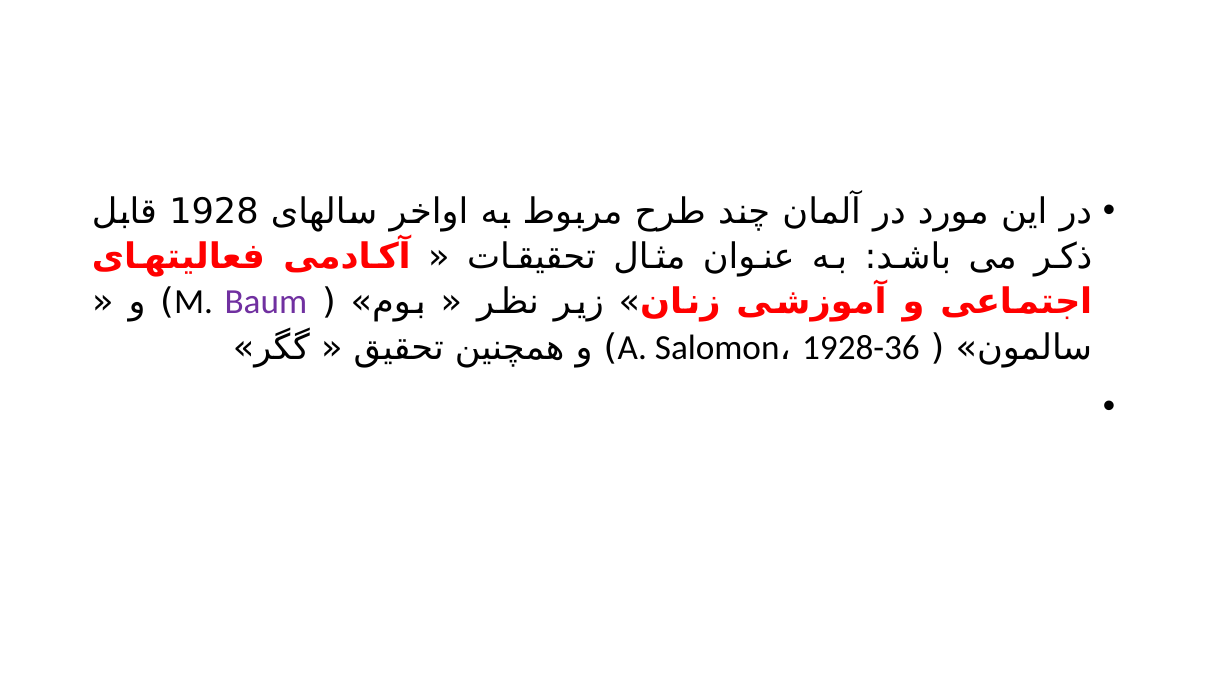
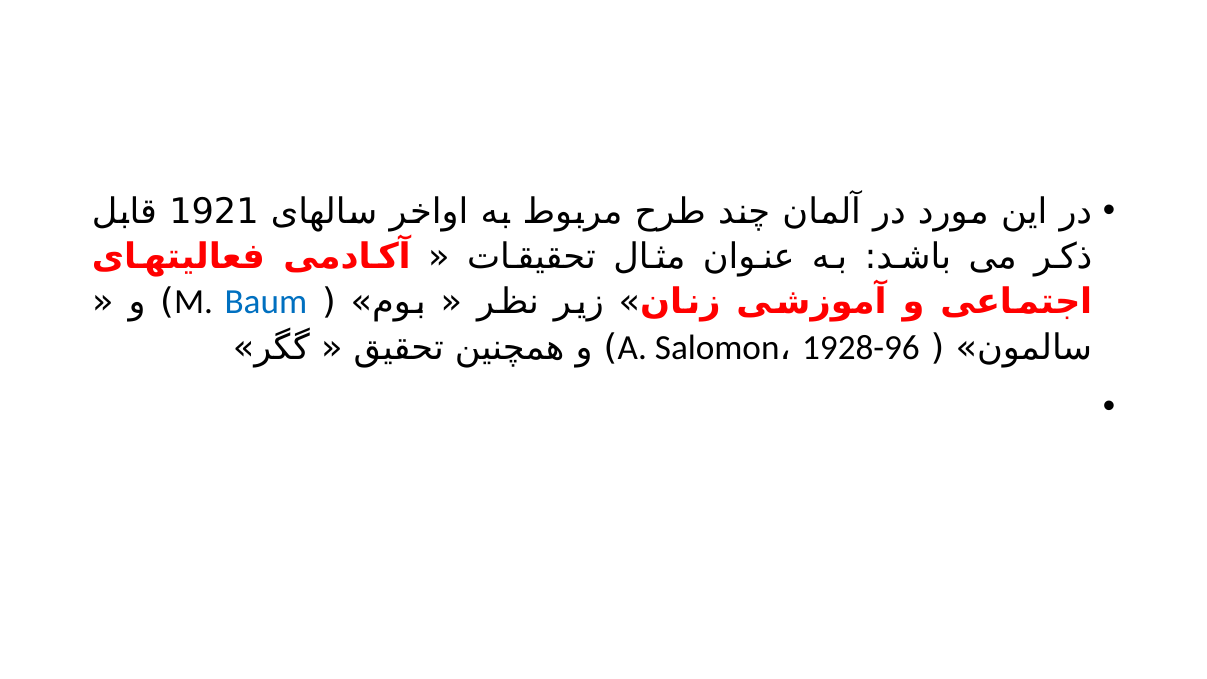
1928: 1928 -> 1921
Baum colour: purple -> blue
1928-36: 1928-36 -> 1928-96
